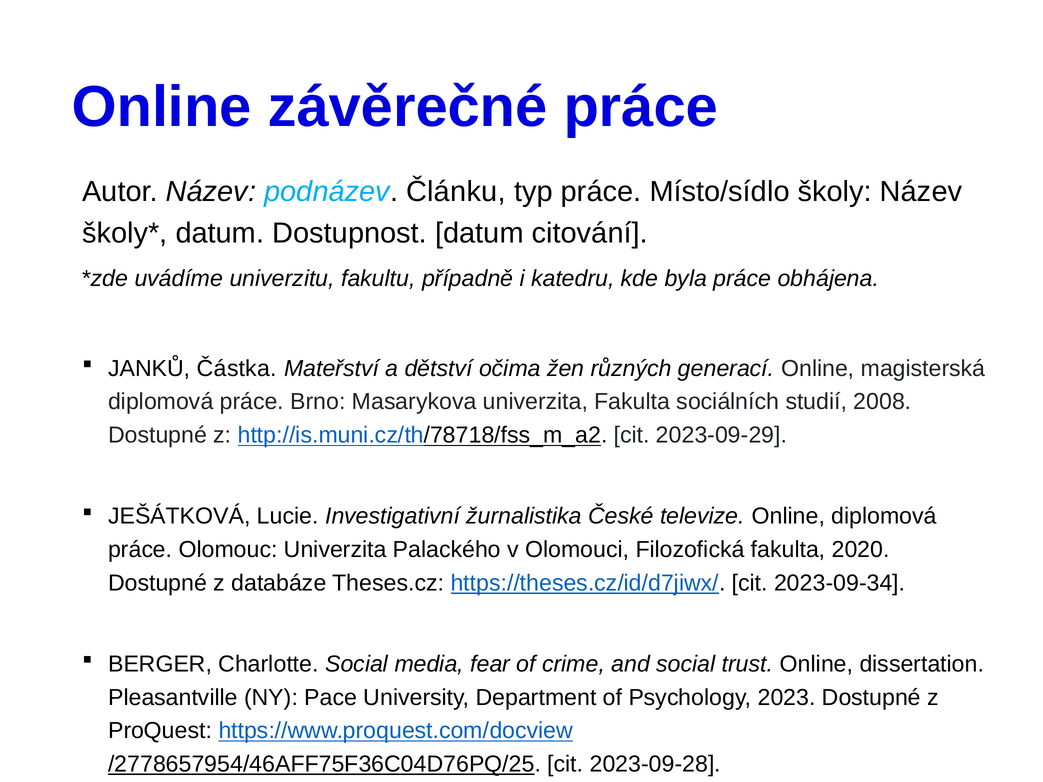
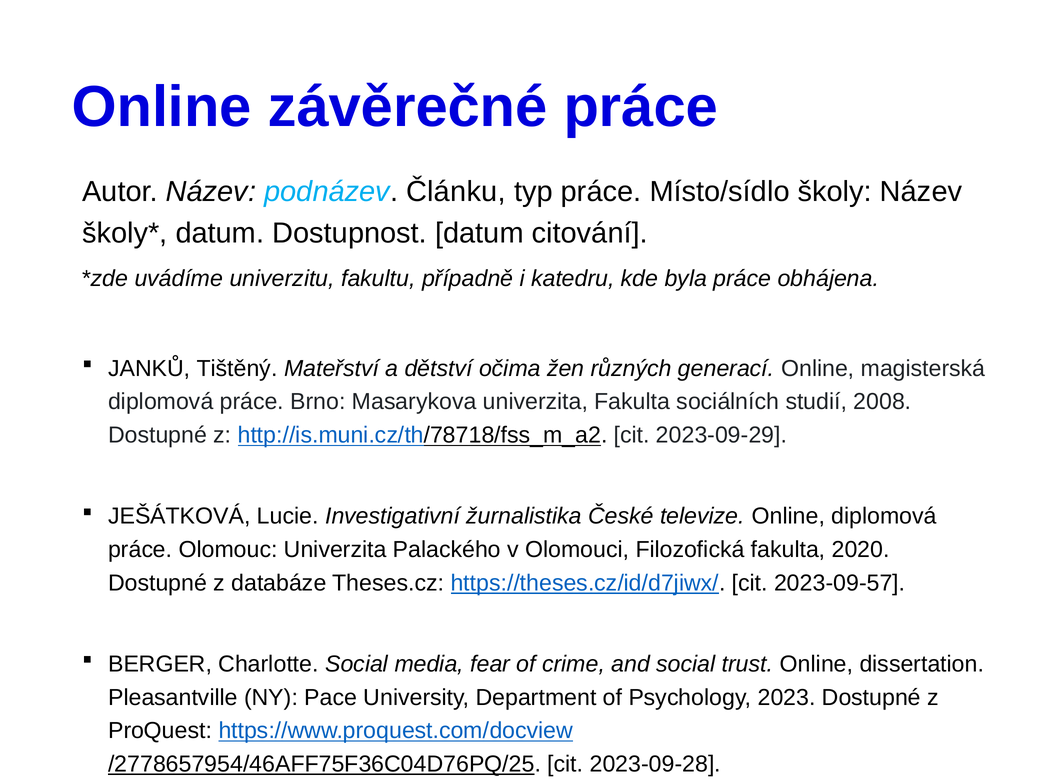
Částka: Částka -> Tištěný
2023-09-34: 2023-09-34 -> 2023-09-57
